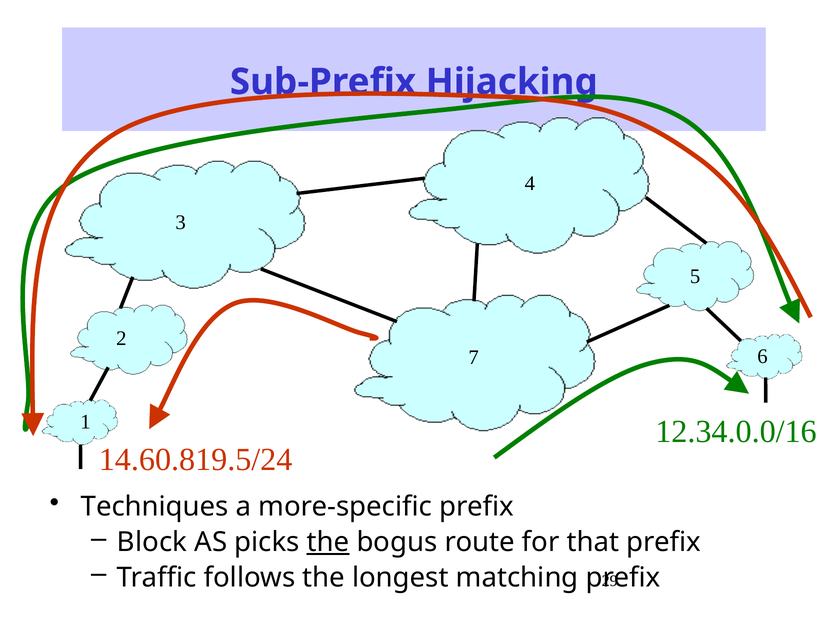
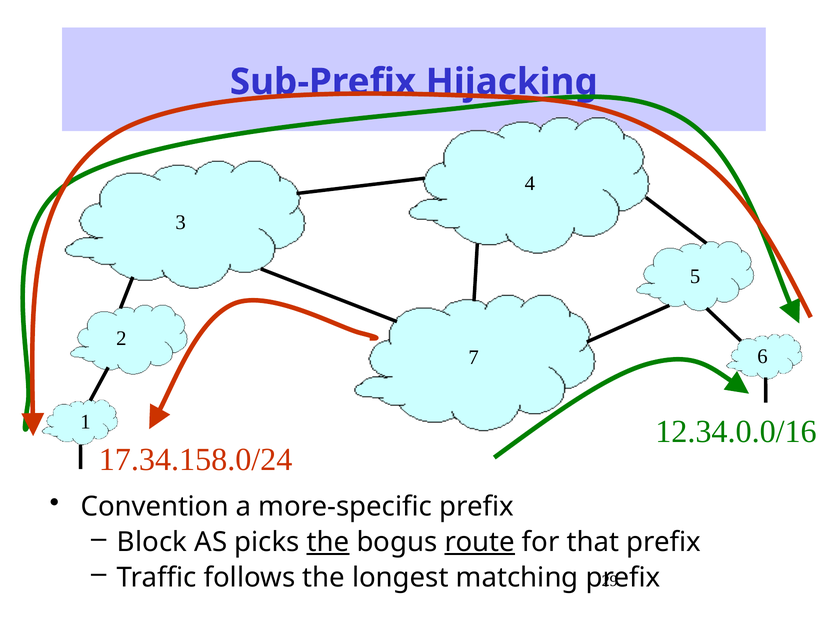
14.60.819.5/24: 14.60.819.5/24 -> 17.34.158.0/24
Techniques: Techniques -> Convention
route underline: none -> present
